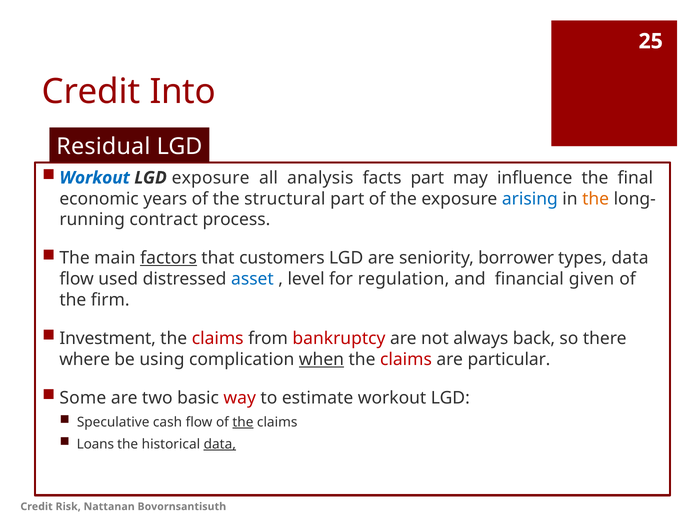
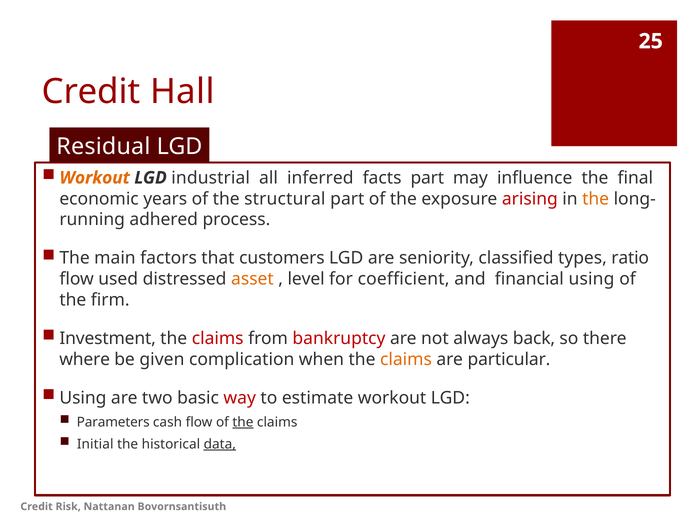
Into: Into -> Hall
Workout at (95, 178) colour: blue -> orange
LGD exposure: exposure -> industrial
analysis: analysis -> inferred
arising colour: blue -> red
contract: contract -> adhered
factors underline: present -> none
borrower: borrower -> classified
types data: data -> ratio
asset colour: blue -> orange
regulation: regulation -> coefficient
financial given: given -> using
using: using -> given
when underline: present -> none
claims at (406, 360) colour: red -> orange
Some at (83, 398): Some -> Using
Speculative: Speculative -> Parameters
Loans: Loans -> Initial
